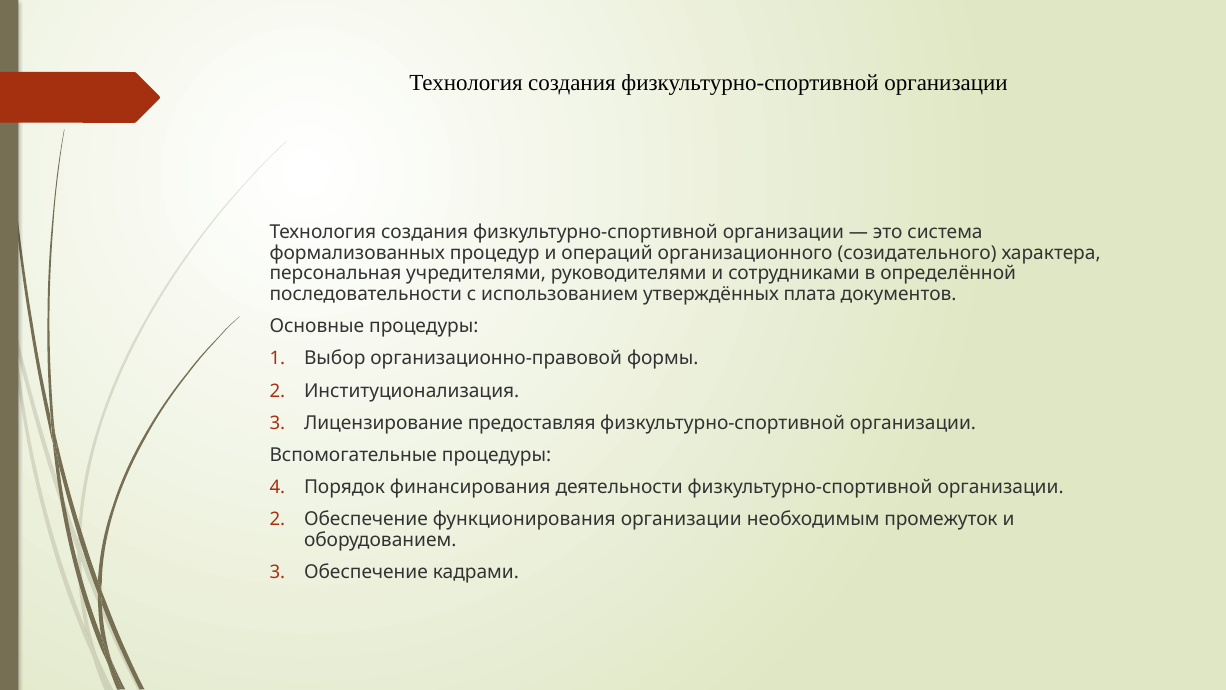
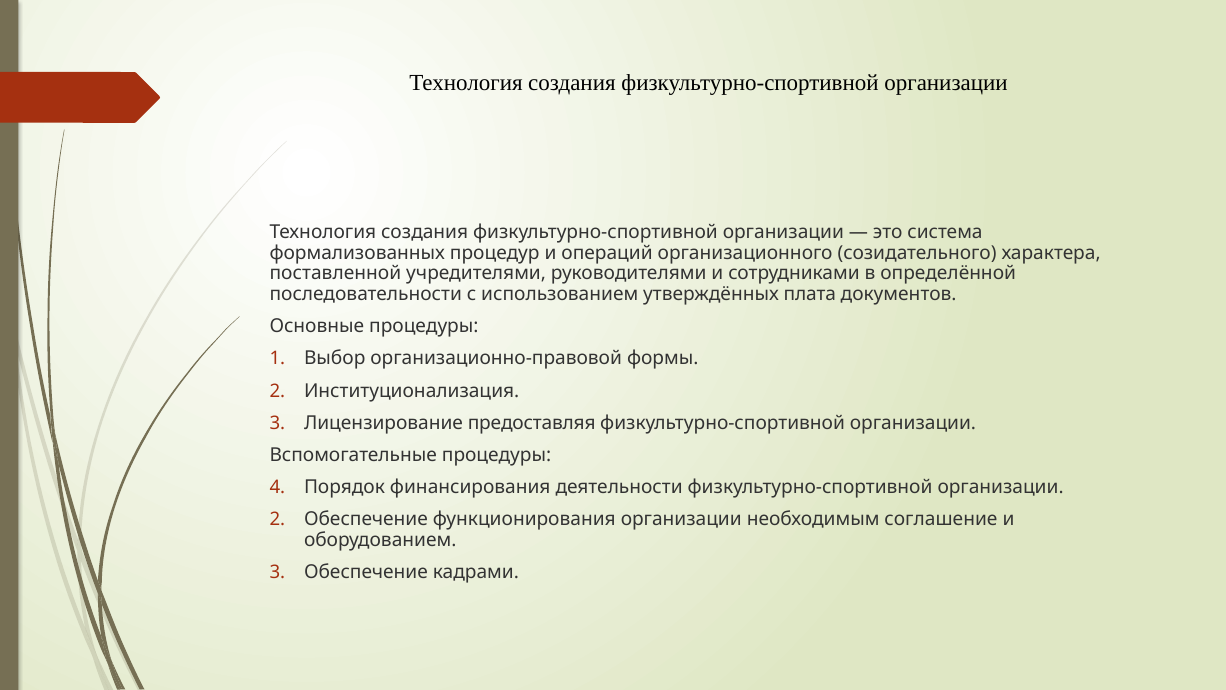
персональная: персональная -> поставленной
промежуток: промежуток -> соглашение
